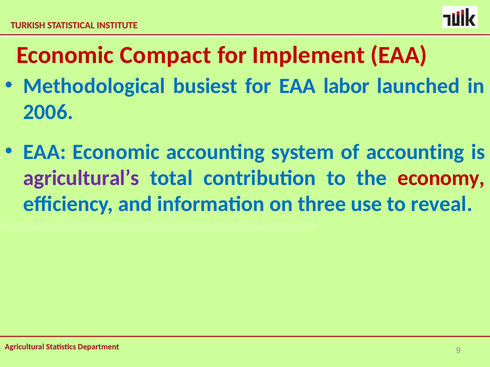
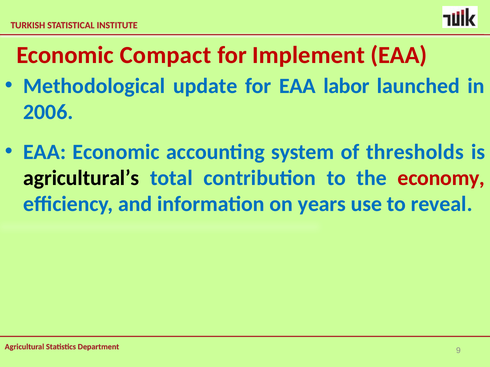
busiest: busiest -> update
of accounting: accounting -> thresholds
agricultural’s colour: purple -> black
three: three -> years
